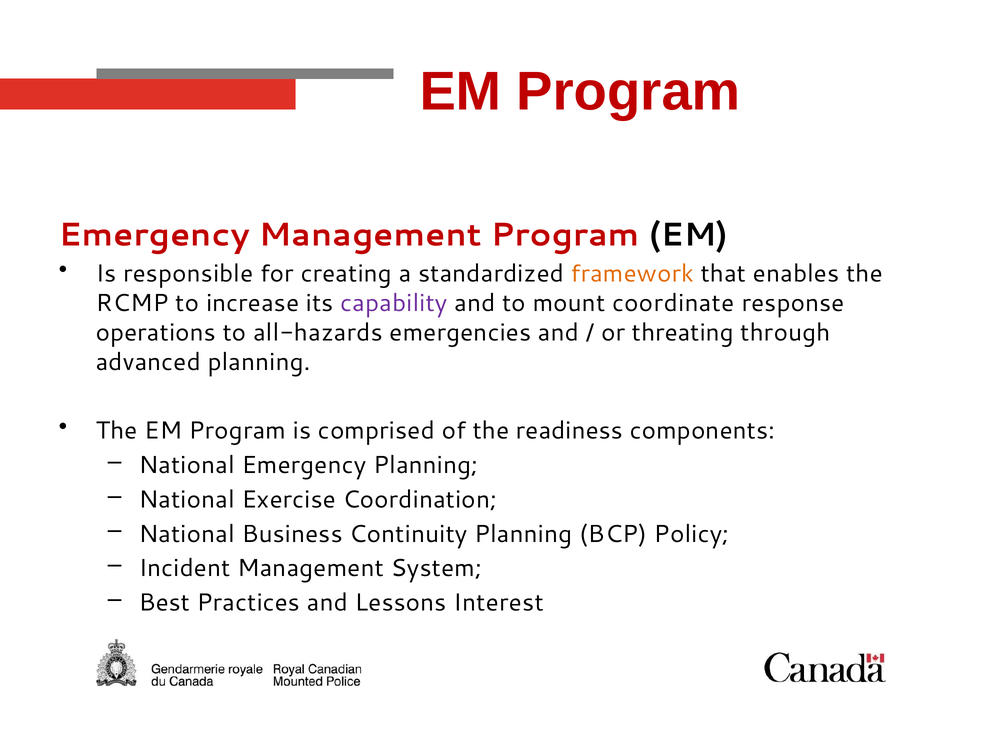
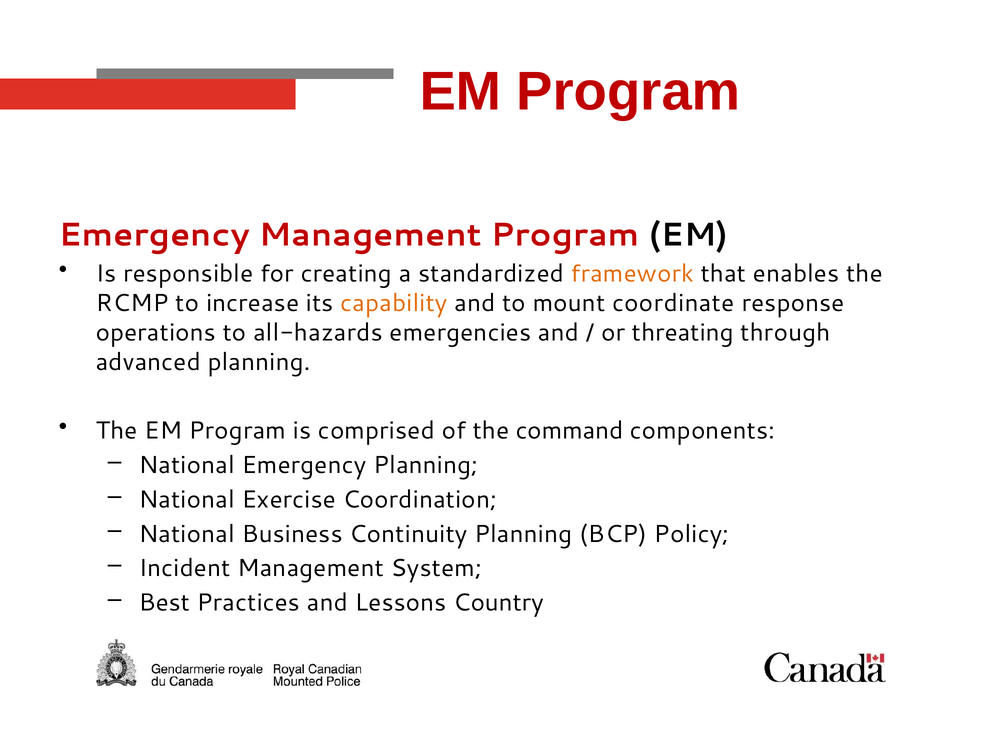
capability colour: purple -> orange
readiness: readiness -> command
Interest: Interest -> Country
